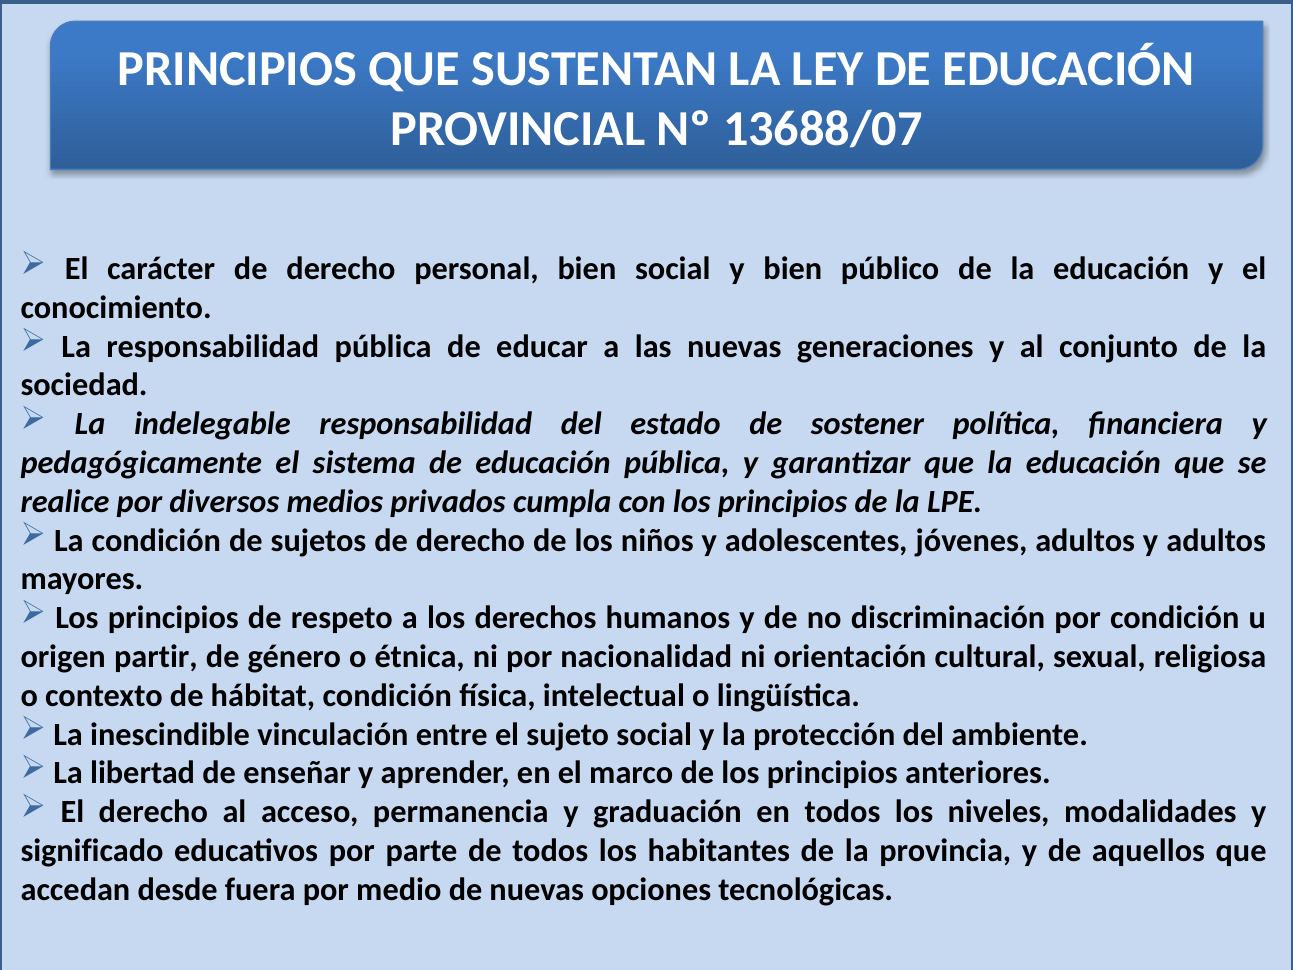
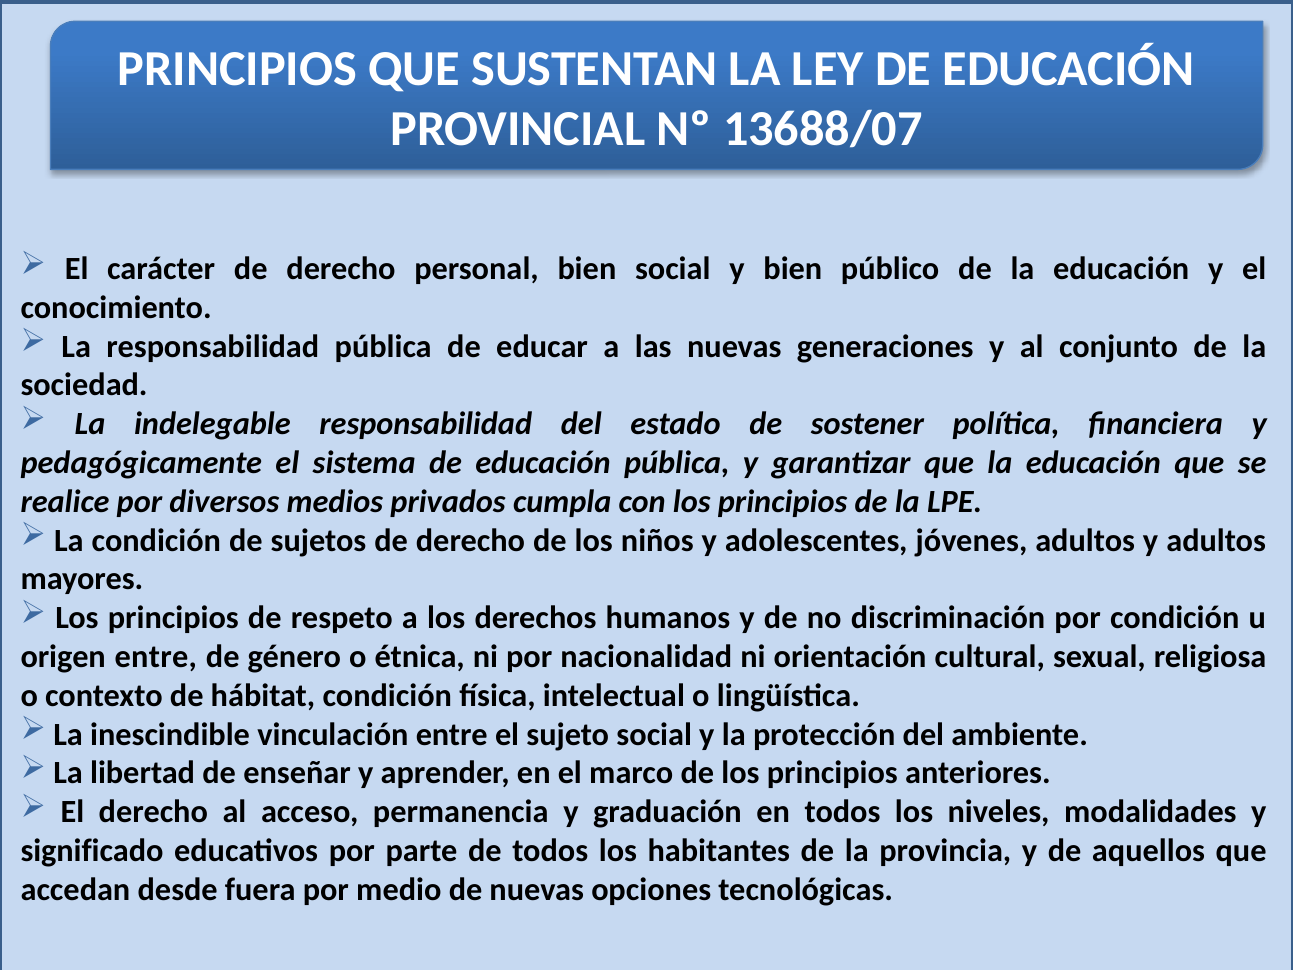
origen partir: partir -> entre
